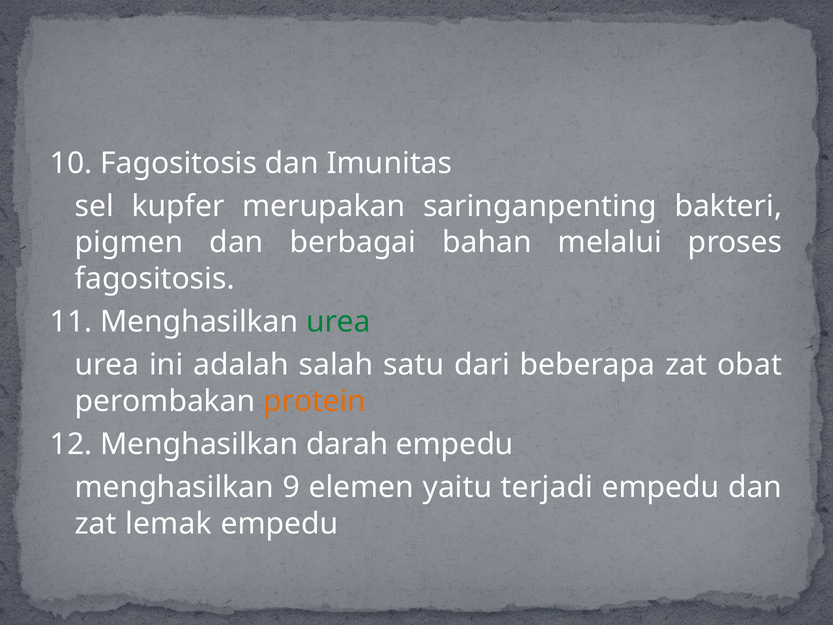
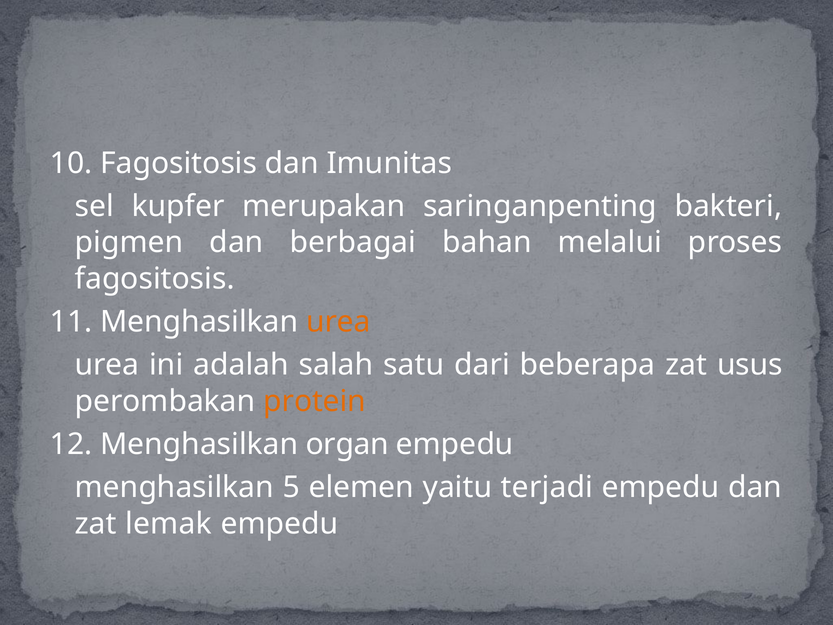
urea at (338, 322) colour: green -> orange
obat: obat -> usus
darah: darah -> organ
9: 9 -> 5
